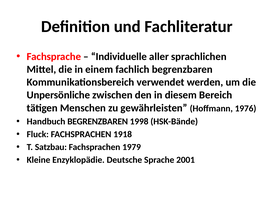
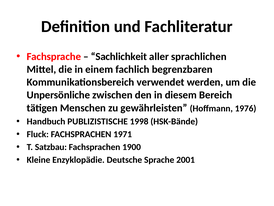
Individuelle: Individuelle -> Sachlichkeit
Handbuch BEGRENZBAREN: BEGRENZBAREN -> PUBLIZISTISCHE
1918: 1918 -> 1971
1979: 1979 -> 1900
